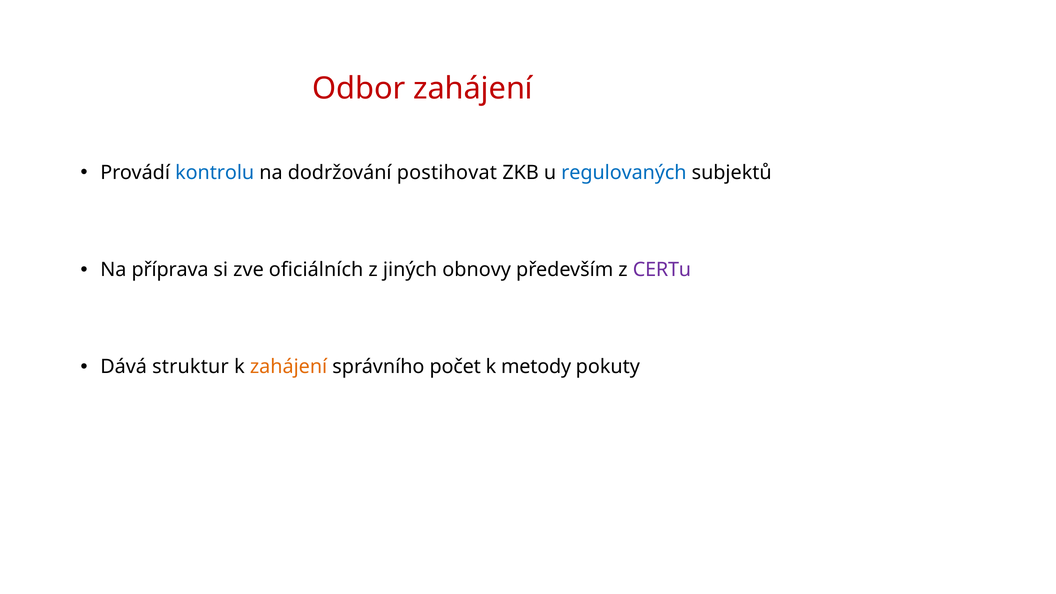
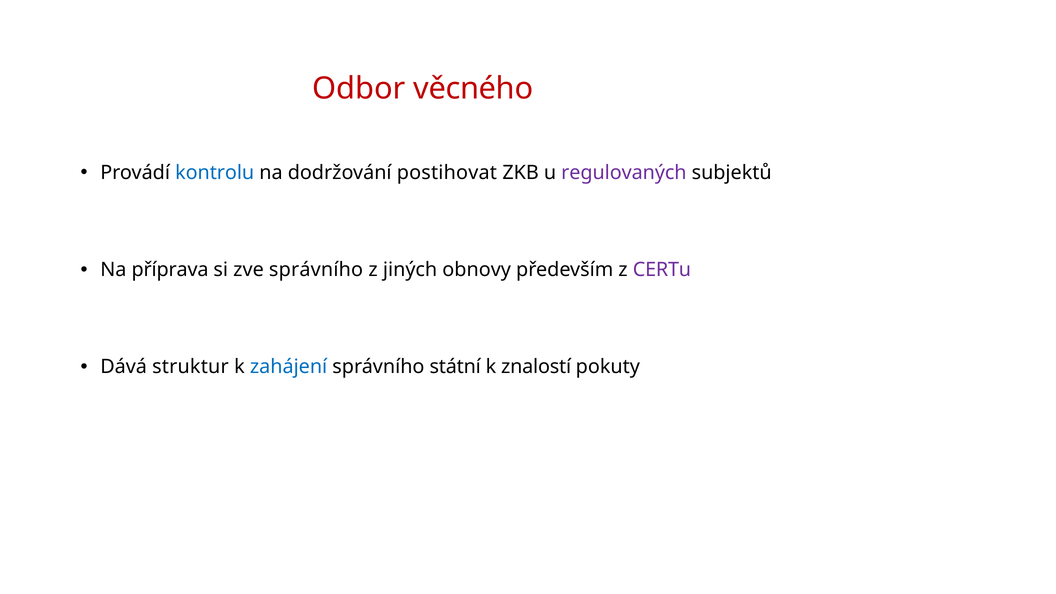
Odbor zahájení: zahájení -> věcného
regulovaných colour: blue -> purple
zve oficiálních: oficiálních -> správního
zahájení at (289, 367) colour: orange -> blue
počet: počet -> státní
metody: metody -> znalostí
